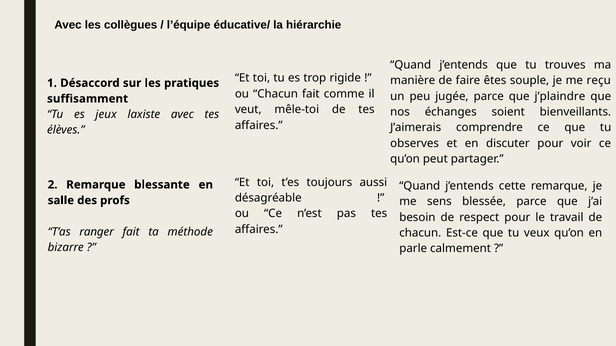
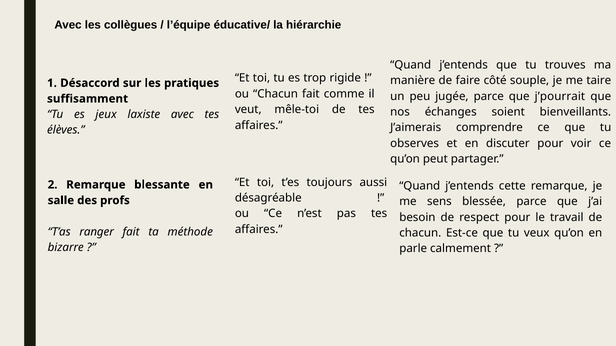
êtes: êtes -> côté
reçu: reçu -> taire
j’plaindre: j’plaindre -> j’pourrait
